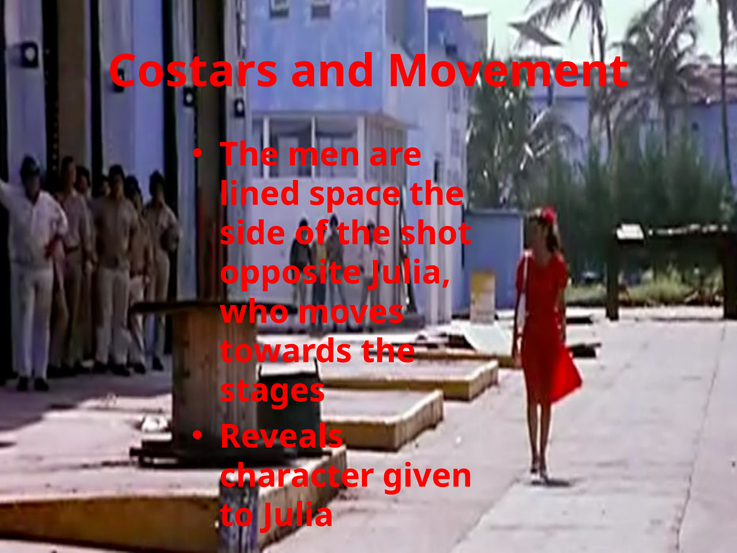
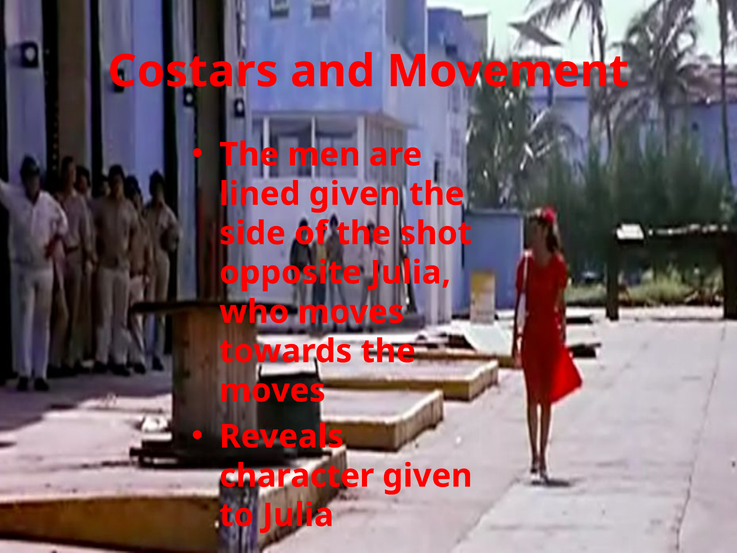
lined space: space -> given
stages at (272, 391): stages -> moves
